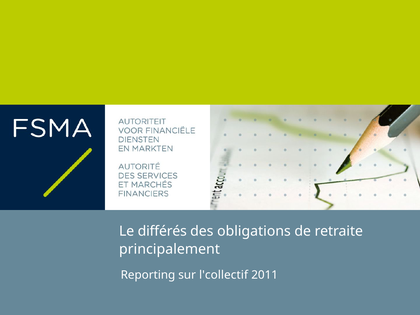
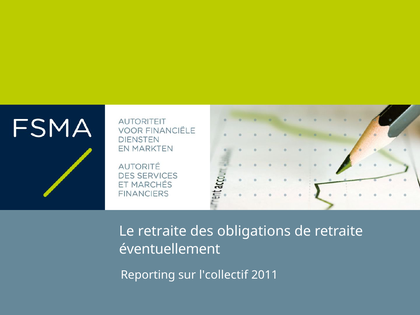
Le différés: différés -> retraite
principalement: principalement -> éventuellement
